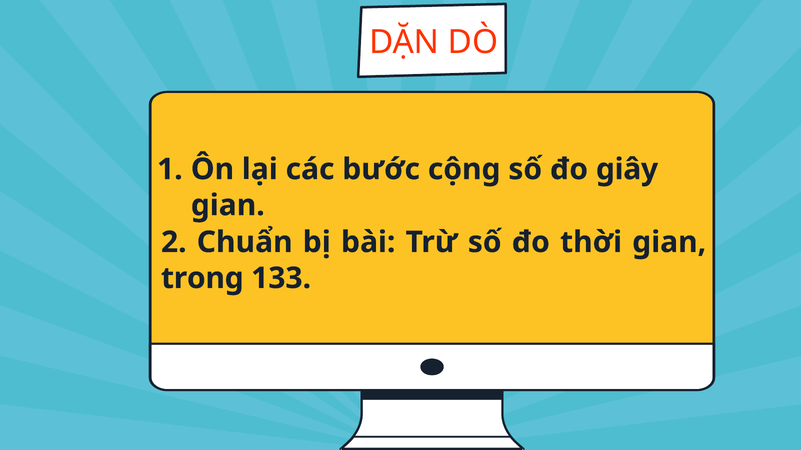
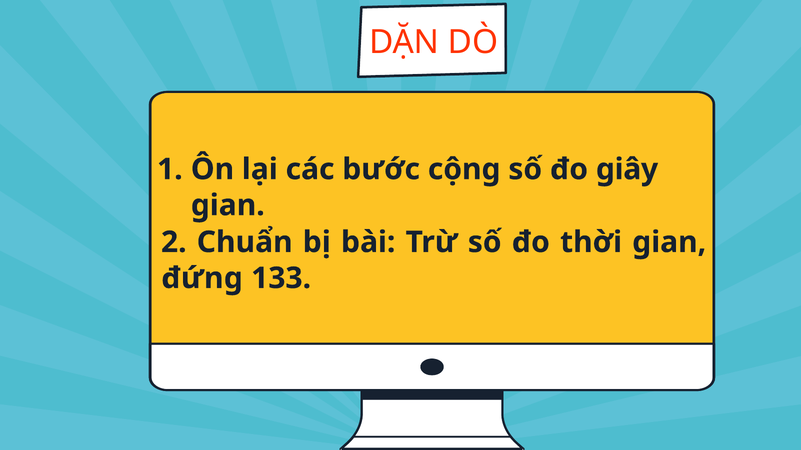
trong: trong -> đứng
